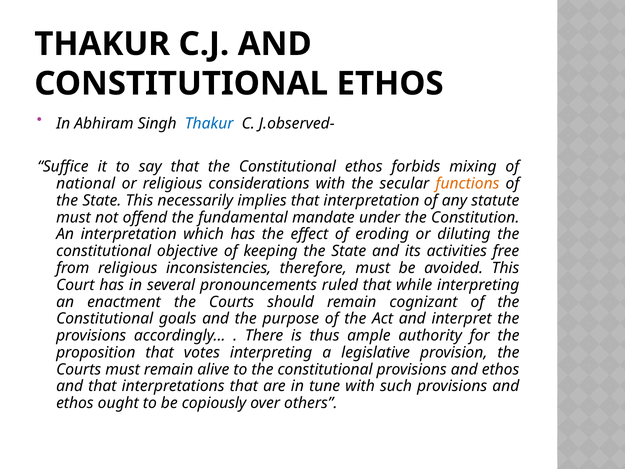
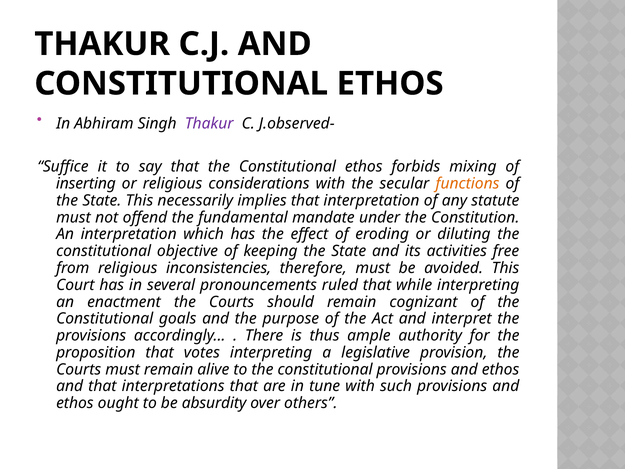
Thakur at (209, 124) colour: blue -> purple
national: national -> inserting
copiously: copiously -> absurdity
